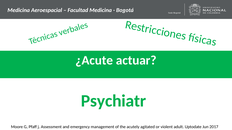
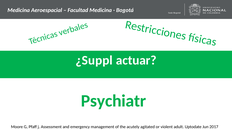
¿Acute: ¿Acute -> ¿Suppl
